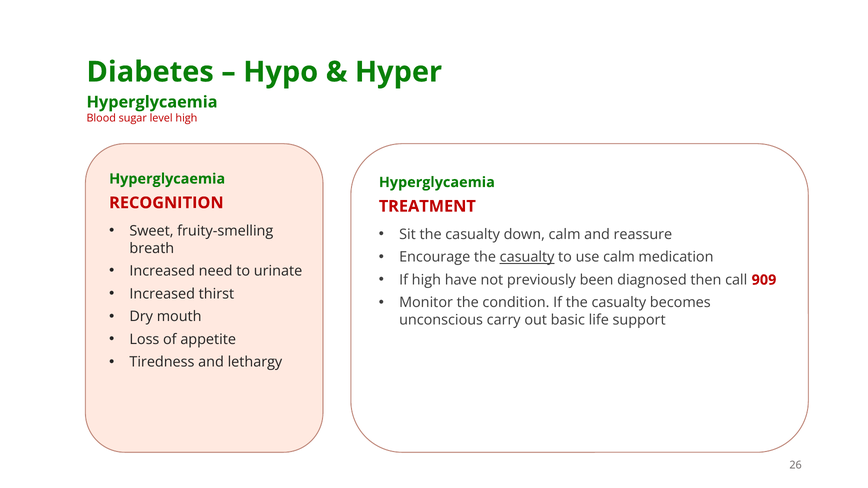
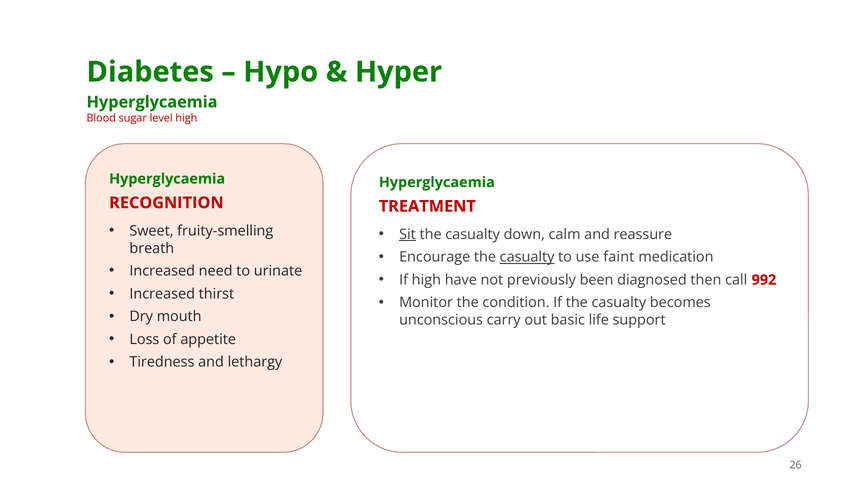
Sit underline: none -> present
use calm: calm -> faint
909: 909 -> 992
